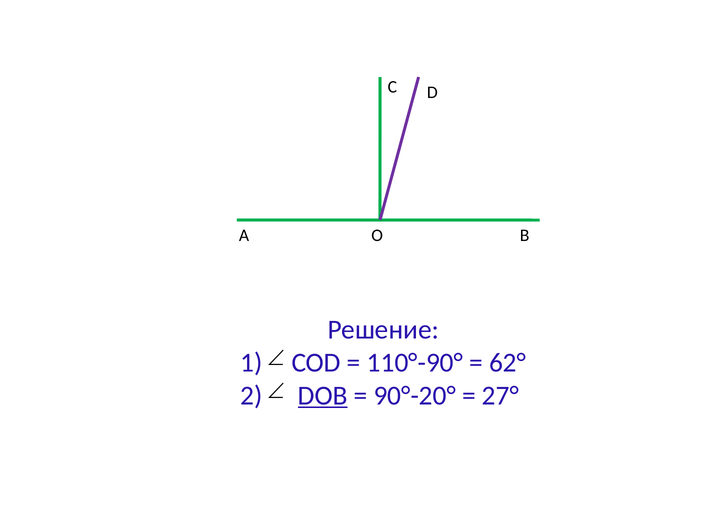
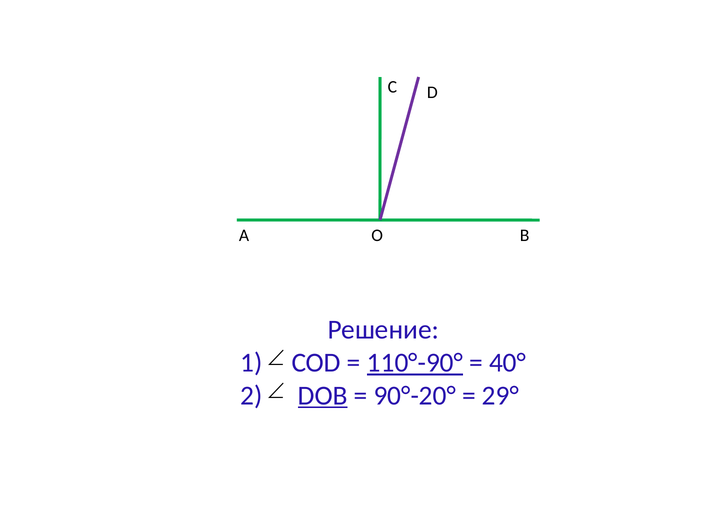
110°-90° underline: none -> present
62°: 62° -> 40°
27°: 27° -> 29°
